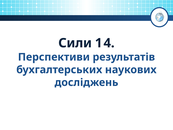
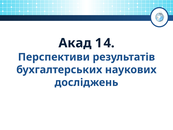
Сили: Сили -> Акад
